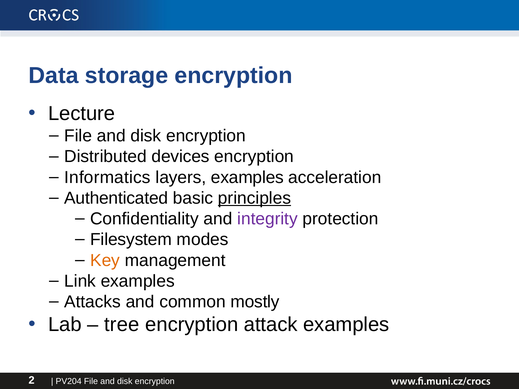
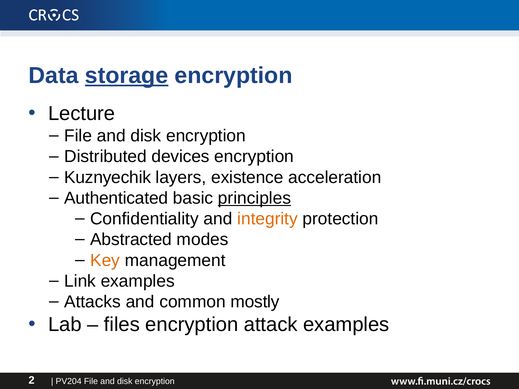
storage underline: none -> present
Informatics: Informatics -> Kuznyechik
layers examples: examples -> existence
integrity colour: purple -> orange
Filesystem: Filesystem -> Abstracted
tree: tree -> files
